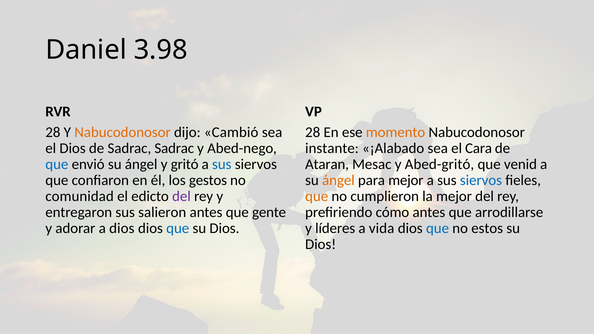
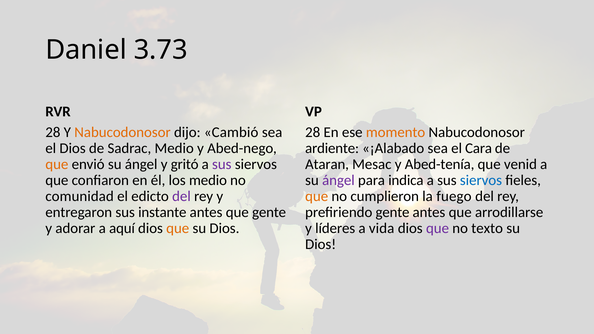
3.98: 3.98 -> 3.73
Sadrac Sadrac: Sadrac -> Medio
instante: instante -> ardiente
que at (57, 164) colour: blue -> orange
sus at (222, 164) colour: blue -> purple
Abed-gritó: Abed-gritó -> Abed-tenía
los gestos: gestos -> medio
ángel at (338, 180) colour: orange -> purple
para mejor: mejor -> indica
la mejor: mejor -> fuego
salieron: salieron -> instante
prefiriendo cómo: cómo -> gente
a dios: dios -> aquí
que at (178, 228) colour: blue -> orange
que at (438, 228) colour: blue -> purple
estos: estos -> texto
